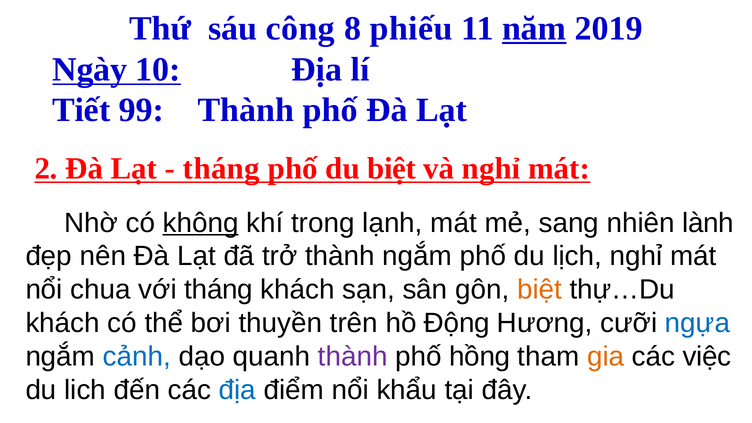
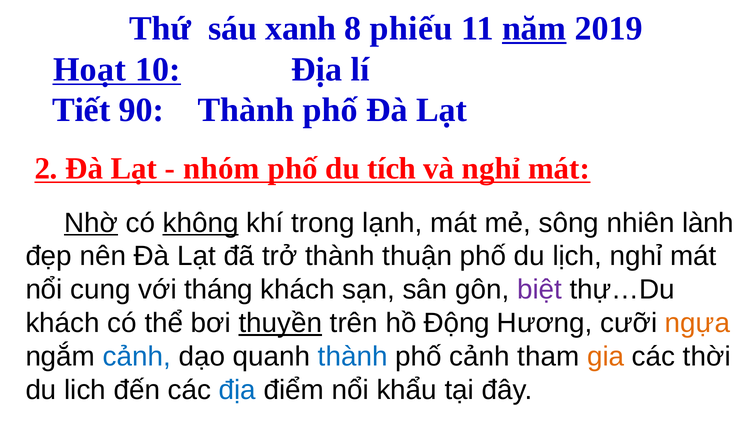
công: công -> xanh
Ngày: Ngày -> Hoạt
99: 99 -> 90
tháng at (221, 169): tháng -> nhóm
du biệt: biệt -> tích
Nhờ underline: none -> present
sang: sang -> sông
thành ngắm: ngắm -> thuận
chua: chua -> cung
biệt at (540, 290) colour: orange -> purple
thuyền underline: none -> present
ngựa colour: blue -> orange
thành at (353, 357) colour: purple -> blue
phố hồng: hồng -> cảnh
việc: việc -> thời
